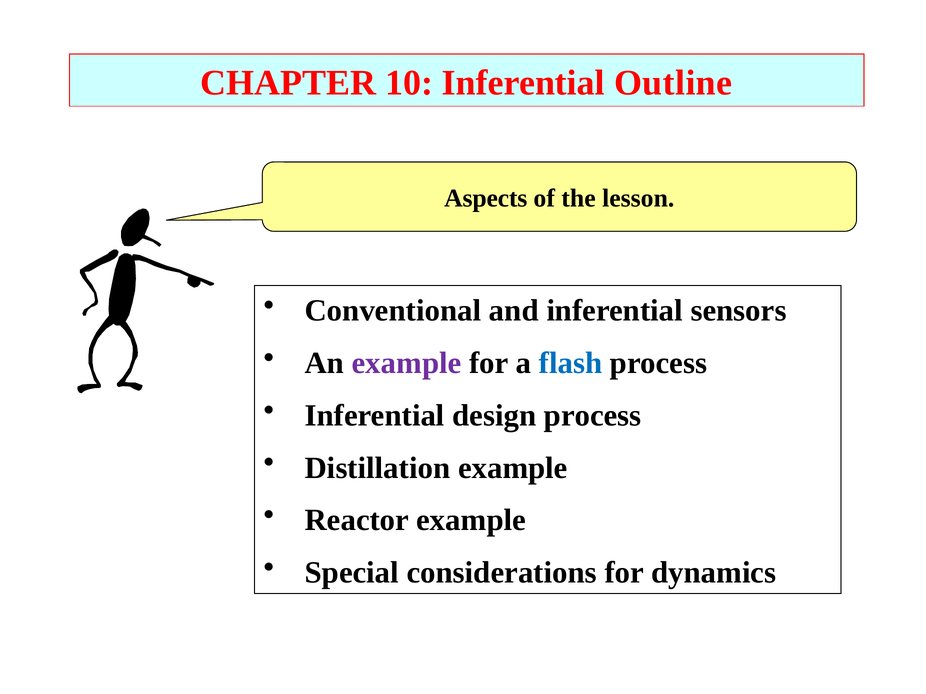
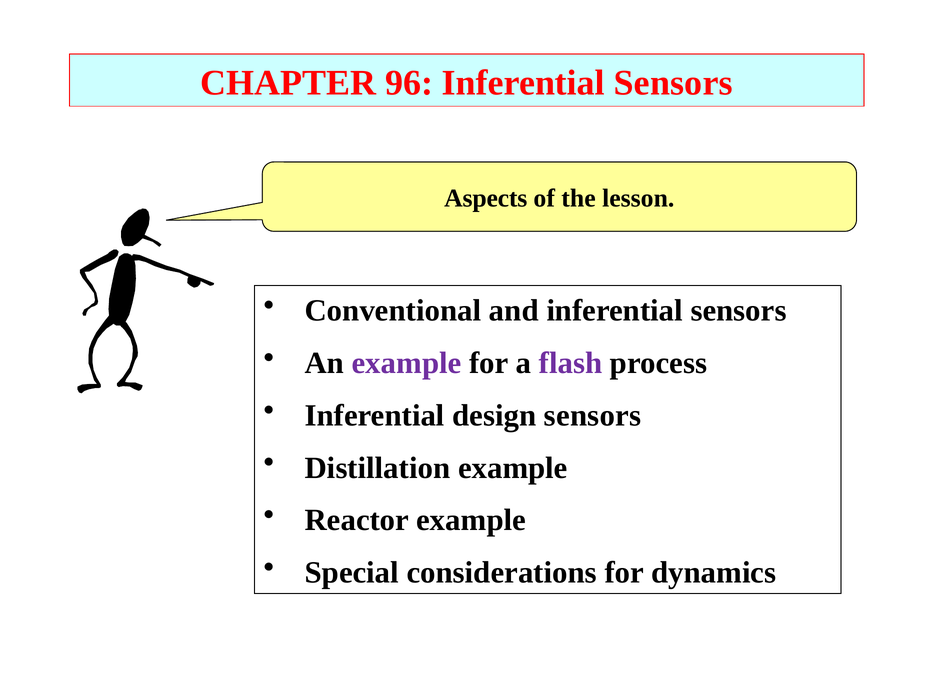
10: 10 -> 96
Outline at (673, 83): Outline -> Sensors
flash colour: blue -> purple
design process: process -> sensors
